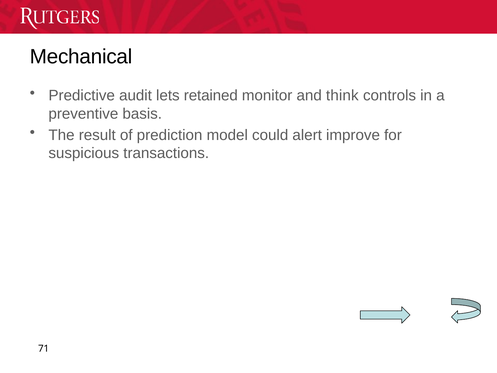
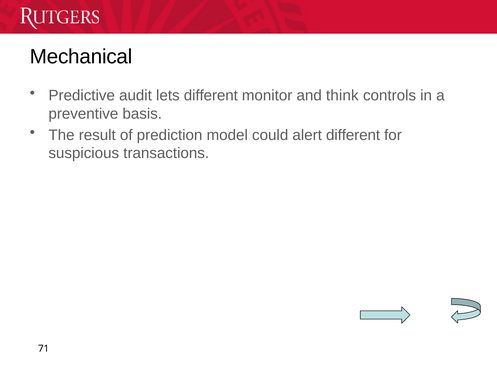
lets retained: retained -> different
alert improve: improve -> different
